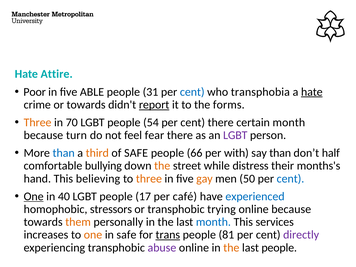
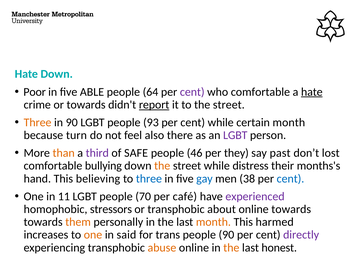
Hate Attire: Attire -> Down
31: 31 -> 64
cent at (192, 92) colour: blue -> purple
who transphobia: transphobia -> comfortable
to the forms: forms -> street
in 70: 70 -> 90
54: 54 -> 93
cent there: there -> while
fear: fear -> also
than at (64, 153) colour: blue -> orange
third colour: orange -> purple
66: 66 -> 46
with: with -> they
say than: than -> past
half: half -> lost
three at (149, 179) colour: orange -> blue
gay colour: orange -> blue
50: 50 -> 38
One at (34, 196) underline: present -> none
40: 40 -> 11
17: 17 -> 70
experienced colour: blue -> purple
trying: trying -> about
online because: because -> towards
month at (213, 222) colour: blue -> orange
services: services -> harmed
in safe: safe -> said
trans underline: present -> none
people 81: 81 -> 90
abuse colour: purple -> orange
last people: people -> honest
